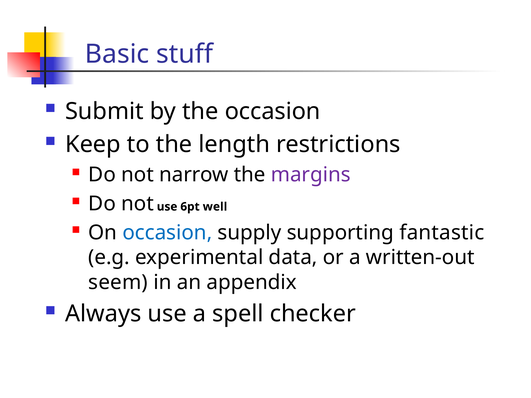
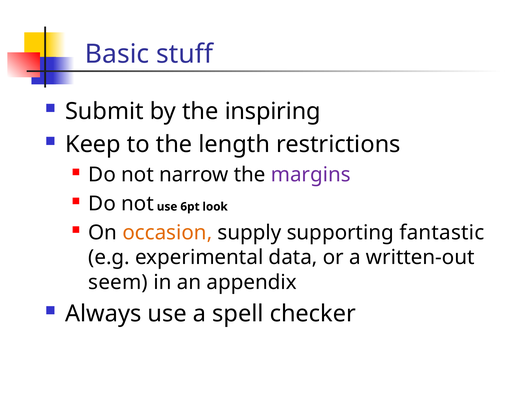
the occasion: occasion -> inspiring
well: well -> look
occasion at (167, 233) colour: blue -> orange
